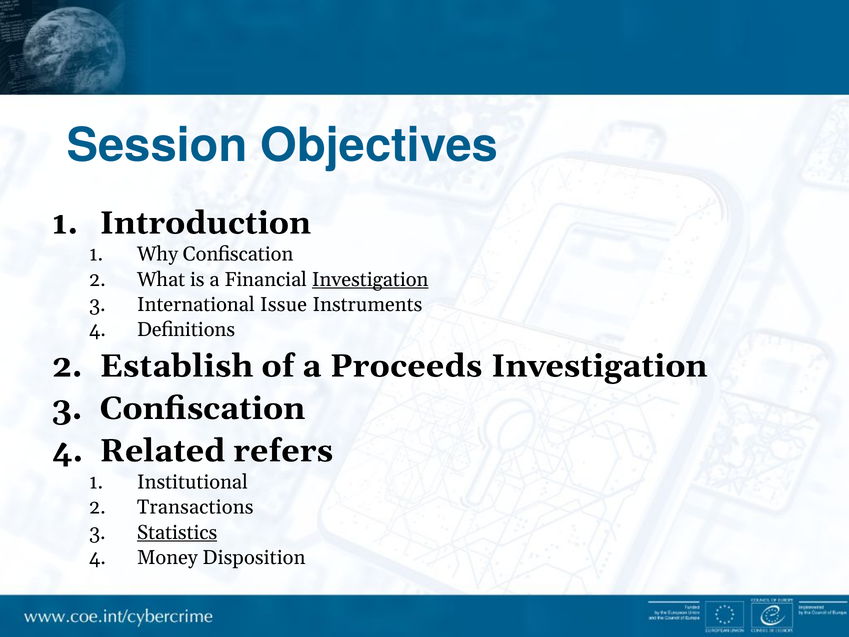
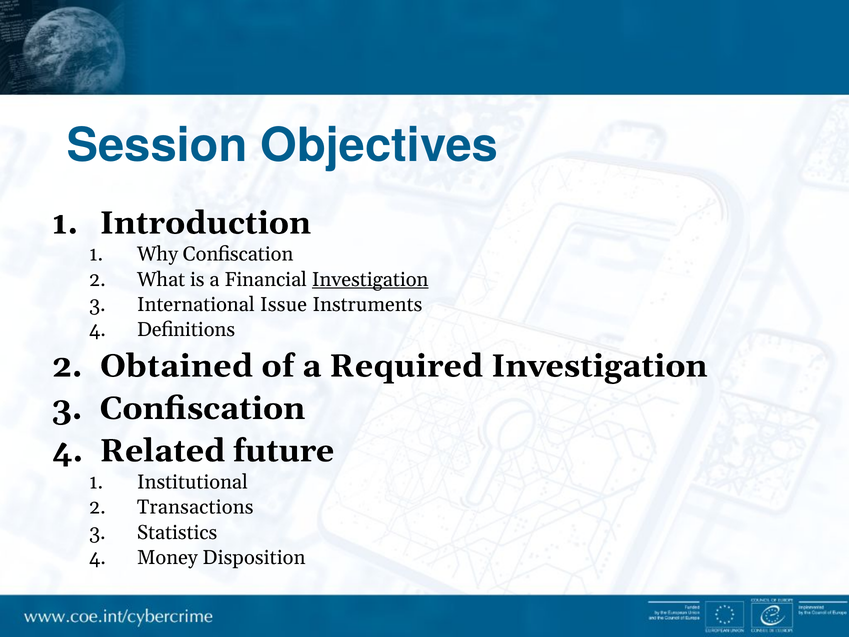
Establish: Establish -> Obtained
Proceeds: Proceeds -> Required
refers: refers -> future
Statistics underline: present -> none
